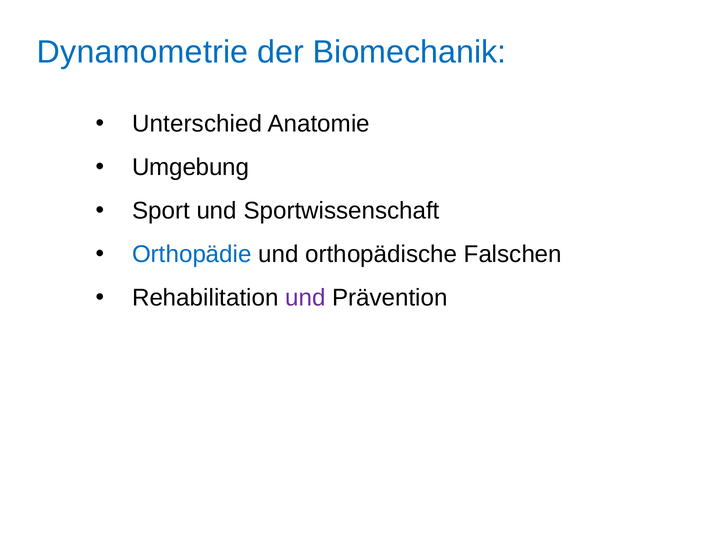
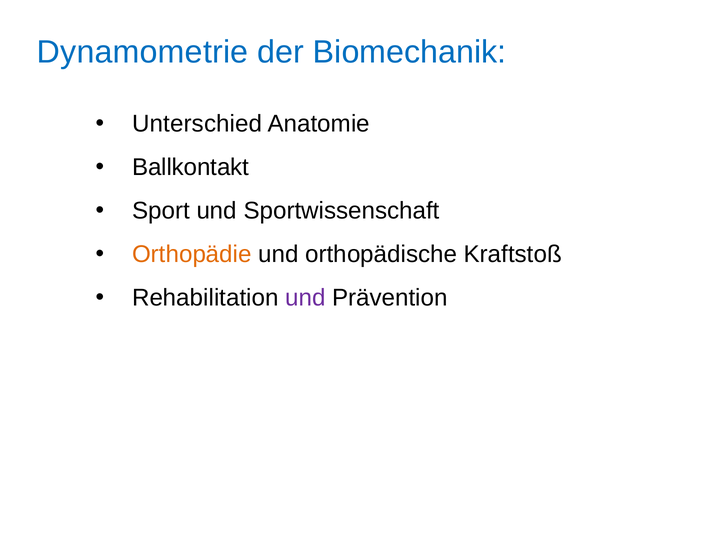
Umgebung: Umgebung -> Ballkontakt
Orthopädie colour: blue -> orange
Falschen: Falschen -> Kraftstoß
